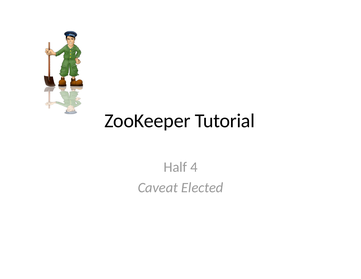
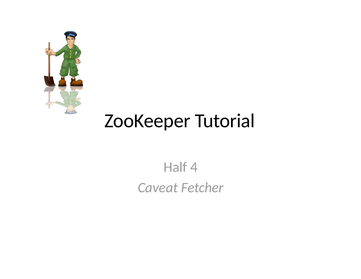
Elected: Elected -> Fetcher
